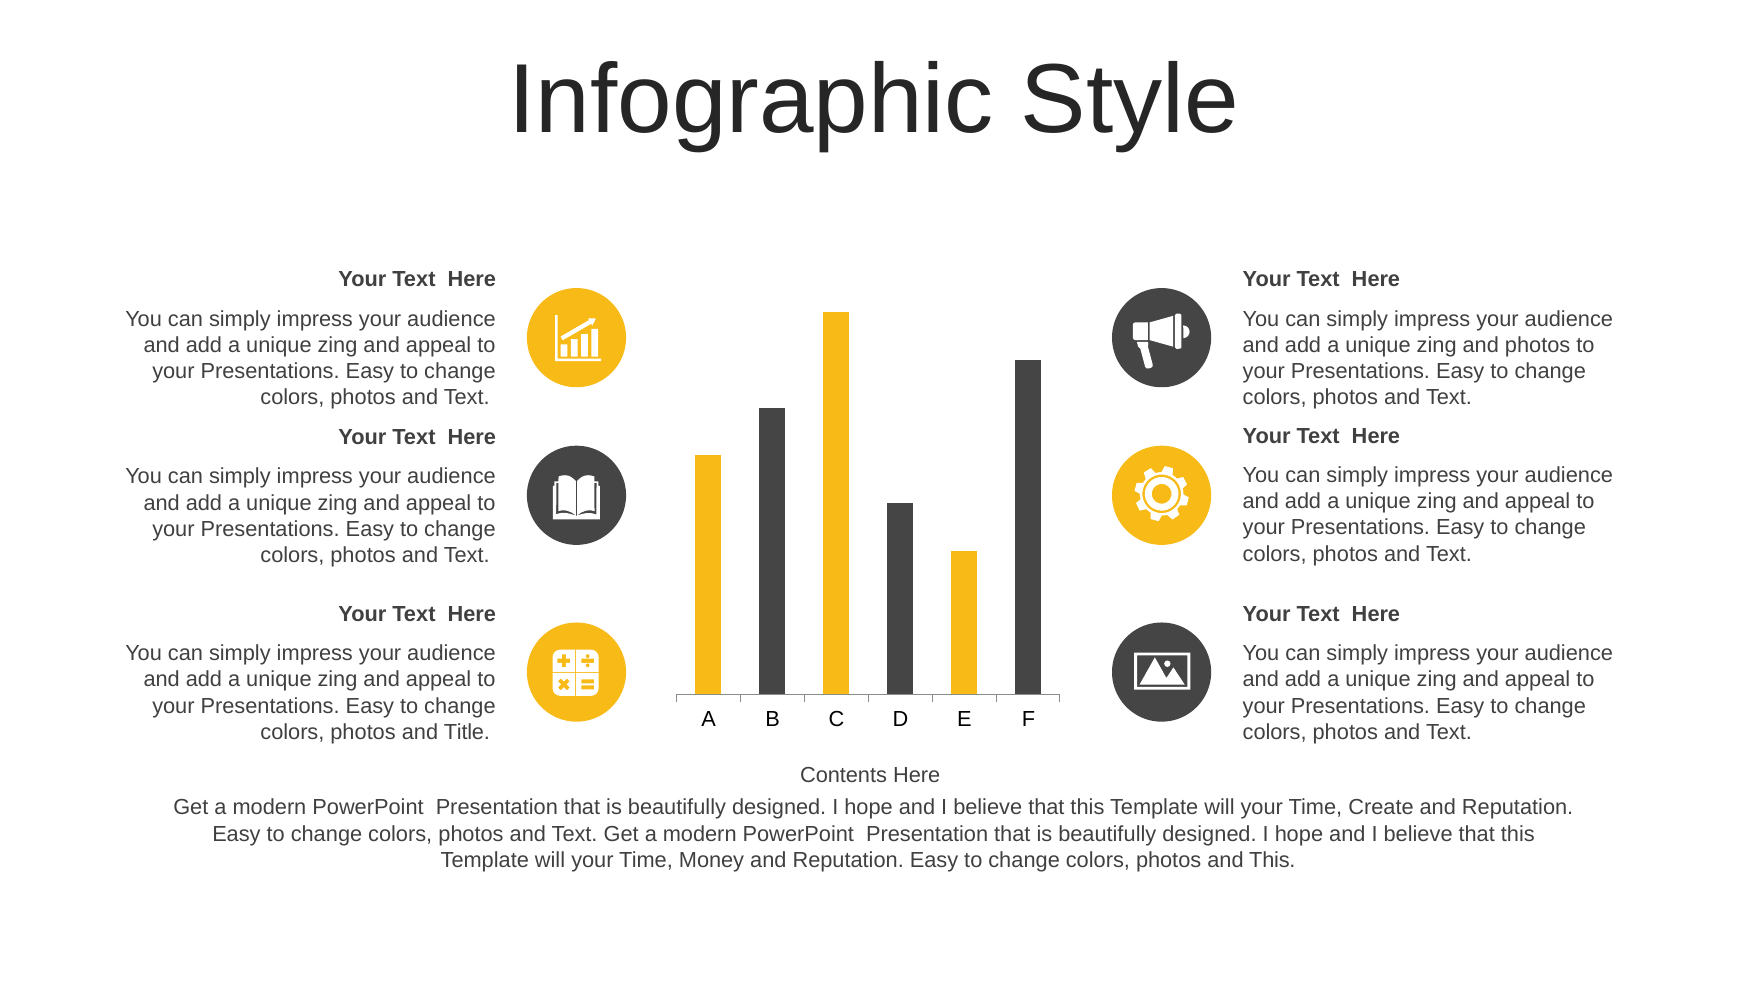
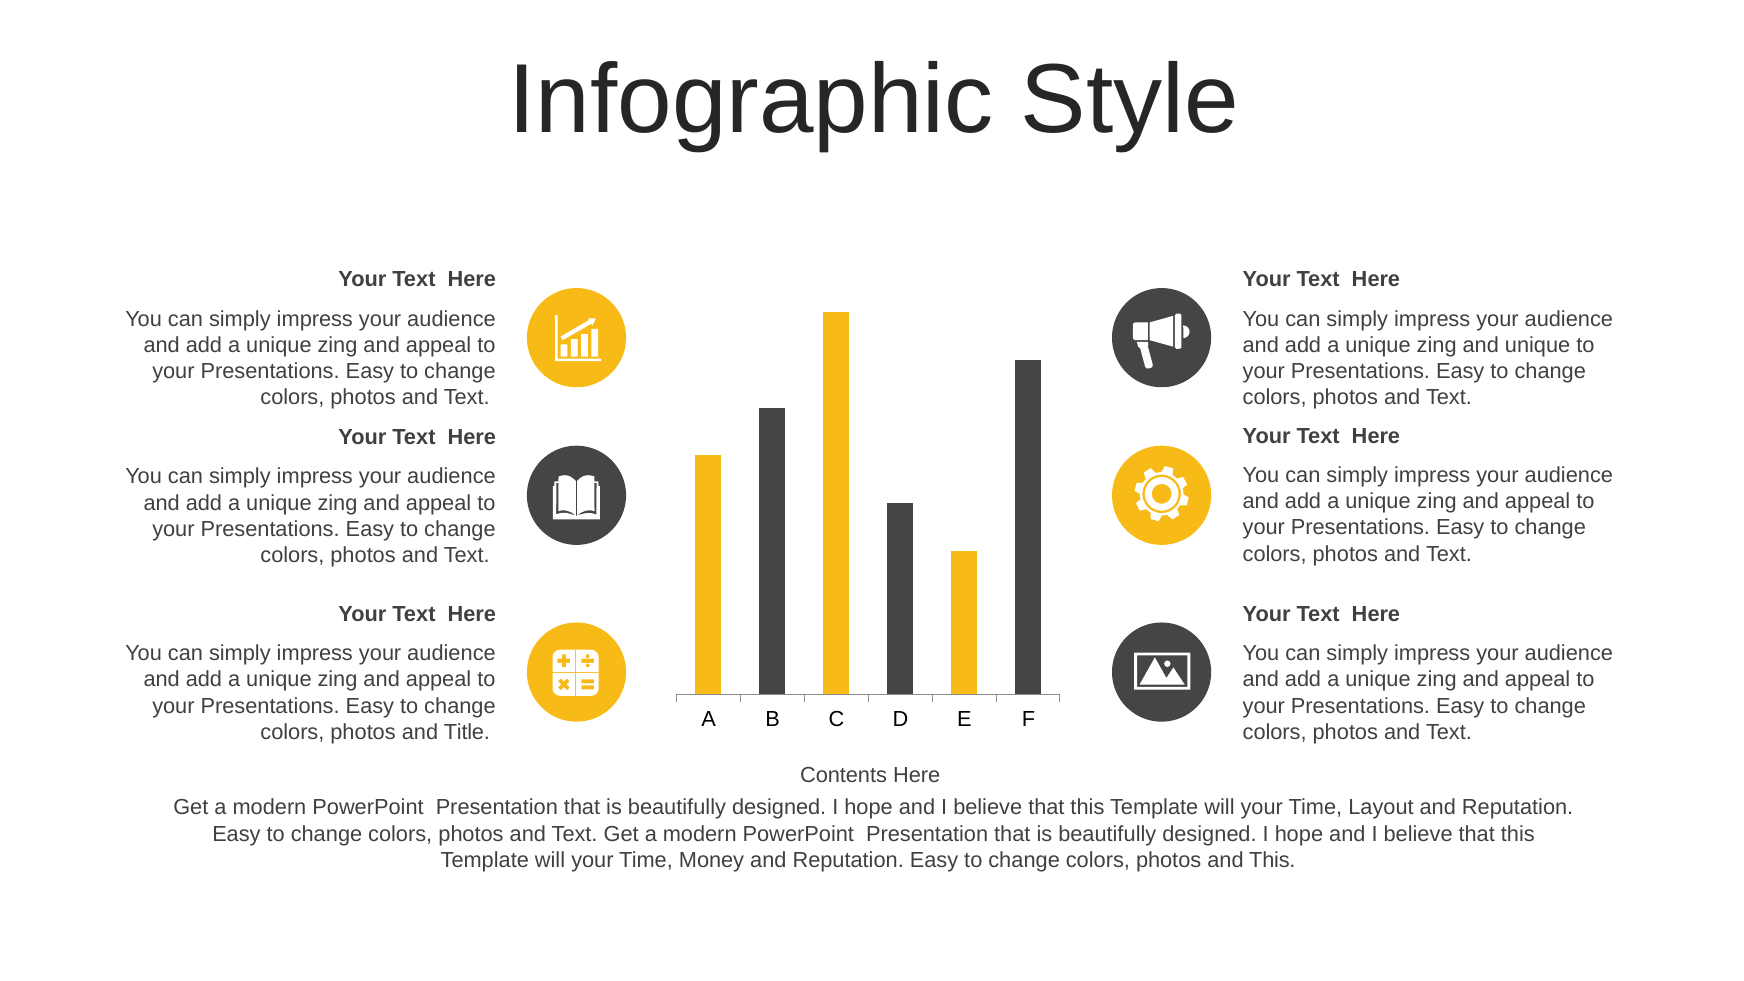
and photos: photos -> unique
Create: Create -> Layout
